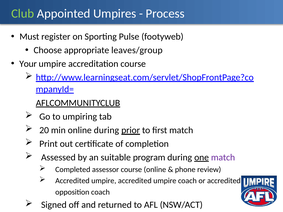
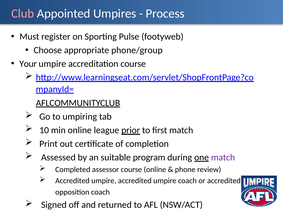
Club colour: light green -> pink
leaves/group: leaves/group -> phone/group
20: 20 -> 10
online during: during -> league
